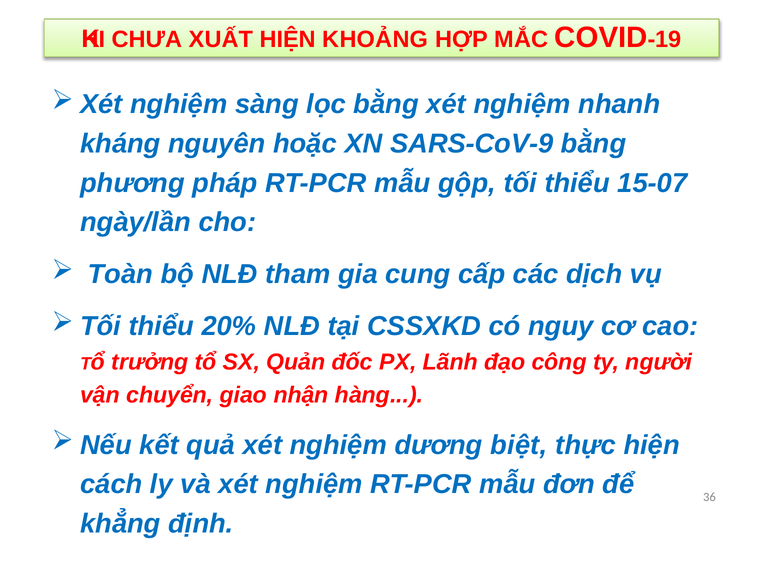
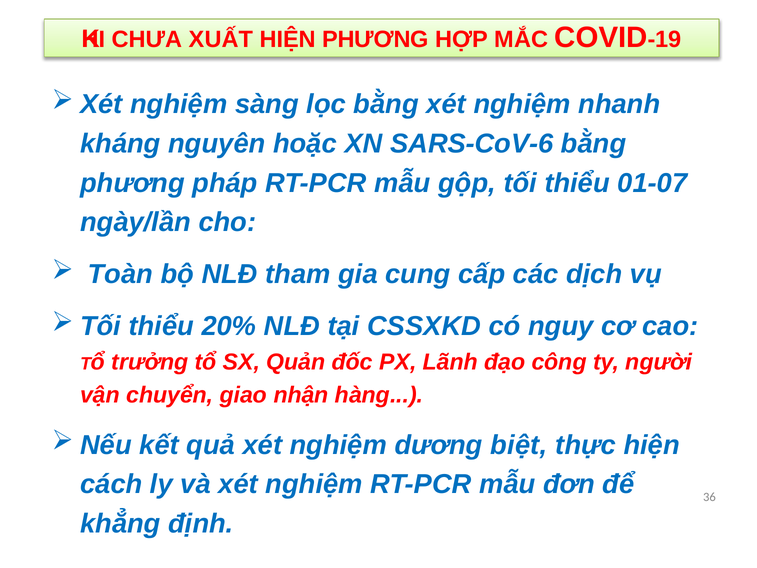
HIỆN KHOẢNG: KHOẢNG -> PHƯƠNG
SARS-CoV-9: SARS-CoV-9 -> SARS-CoV-6
15-07: 15-07 -> 01-07
